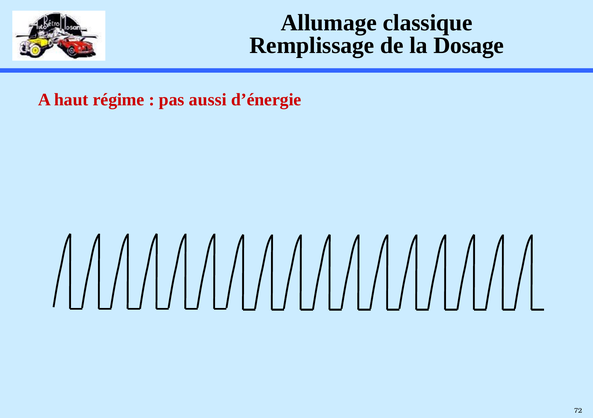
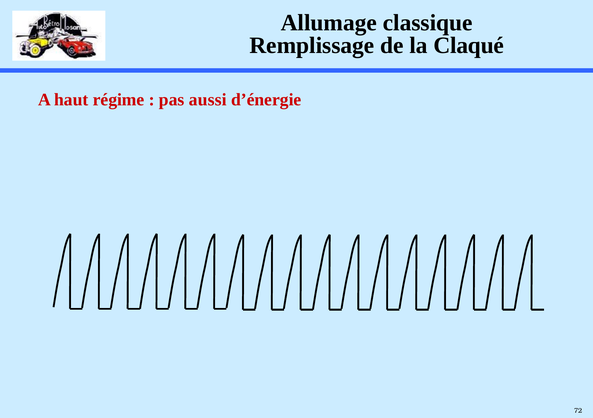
Dosage: Dosage -> Claqué
